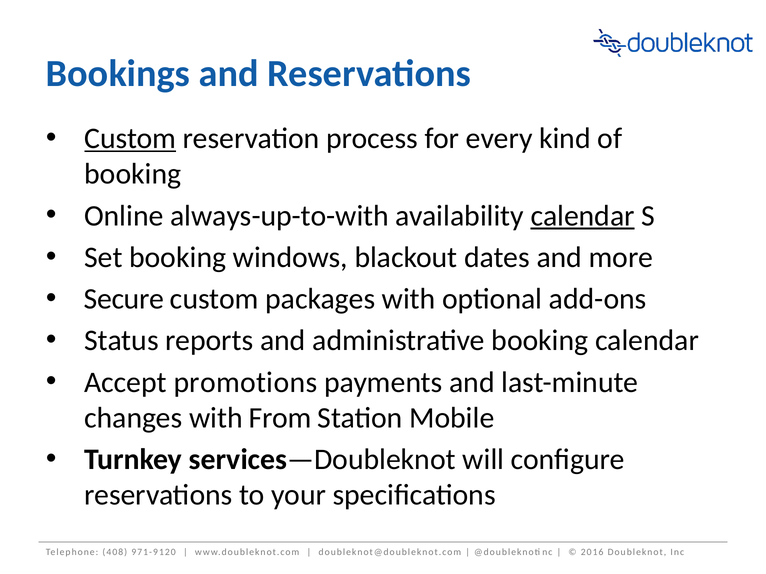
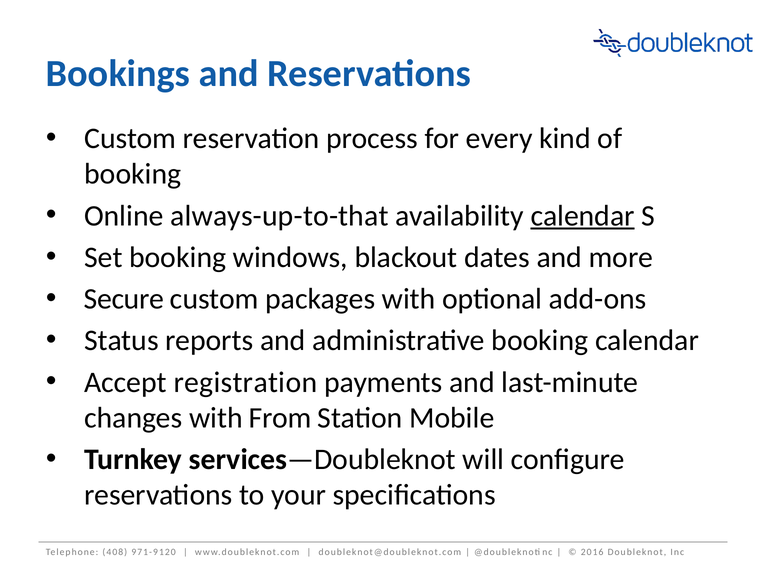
Custom at (130, 139) underline: present -> none
always-up-to-with: always-up-to-with -> always-up-to-that
promotions: promotions -> registration
